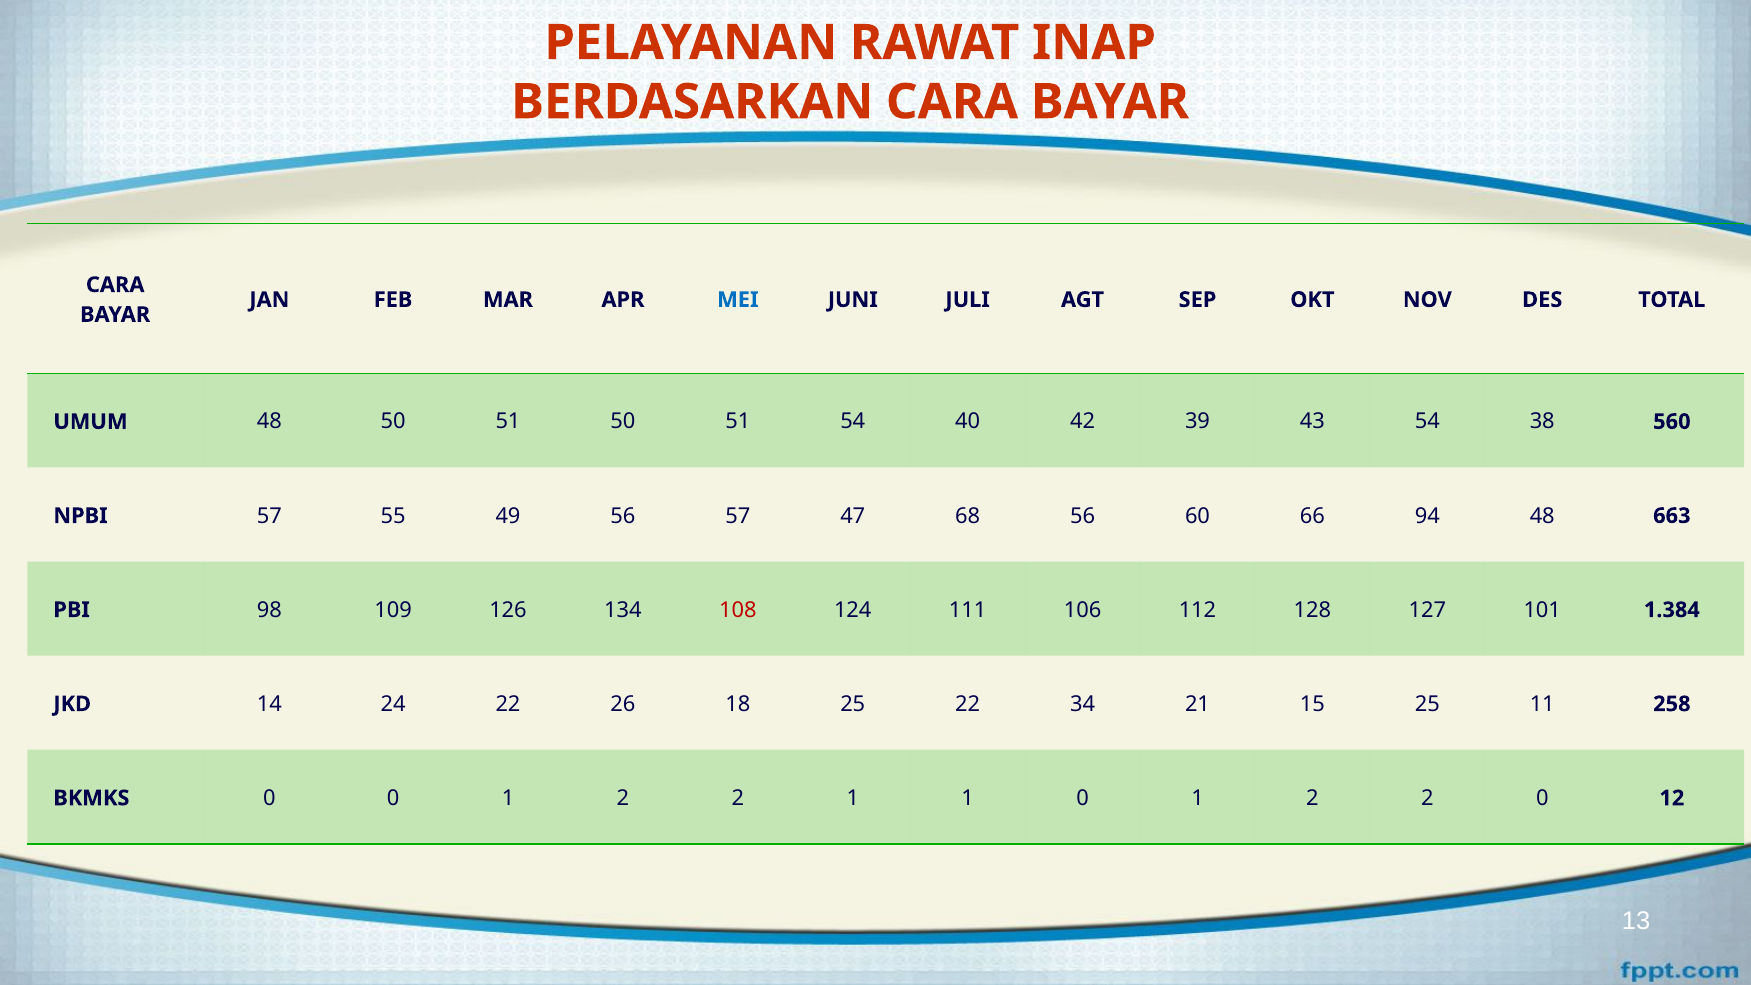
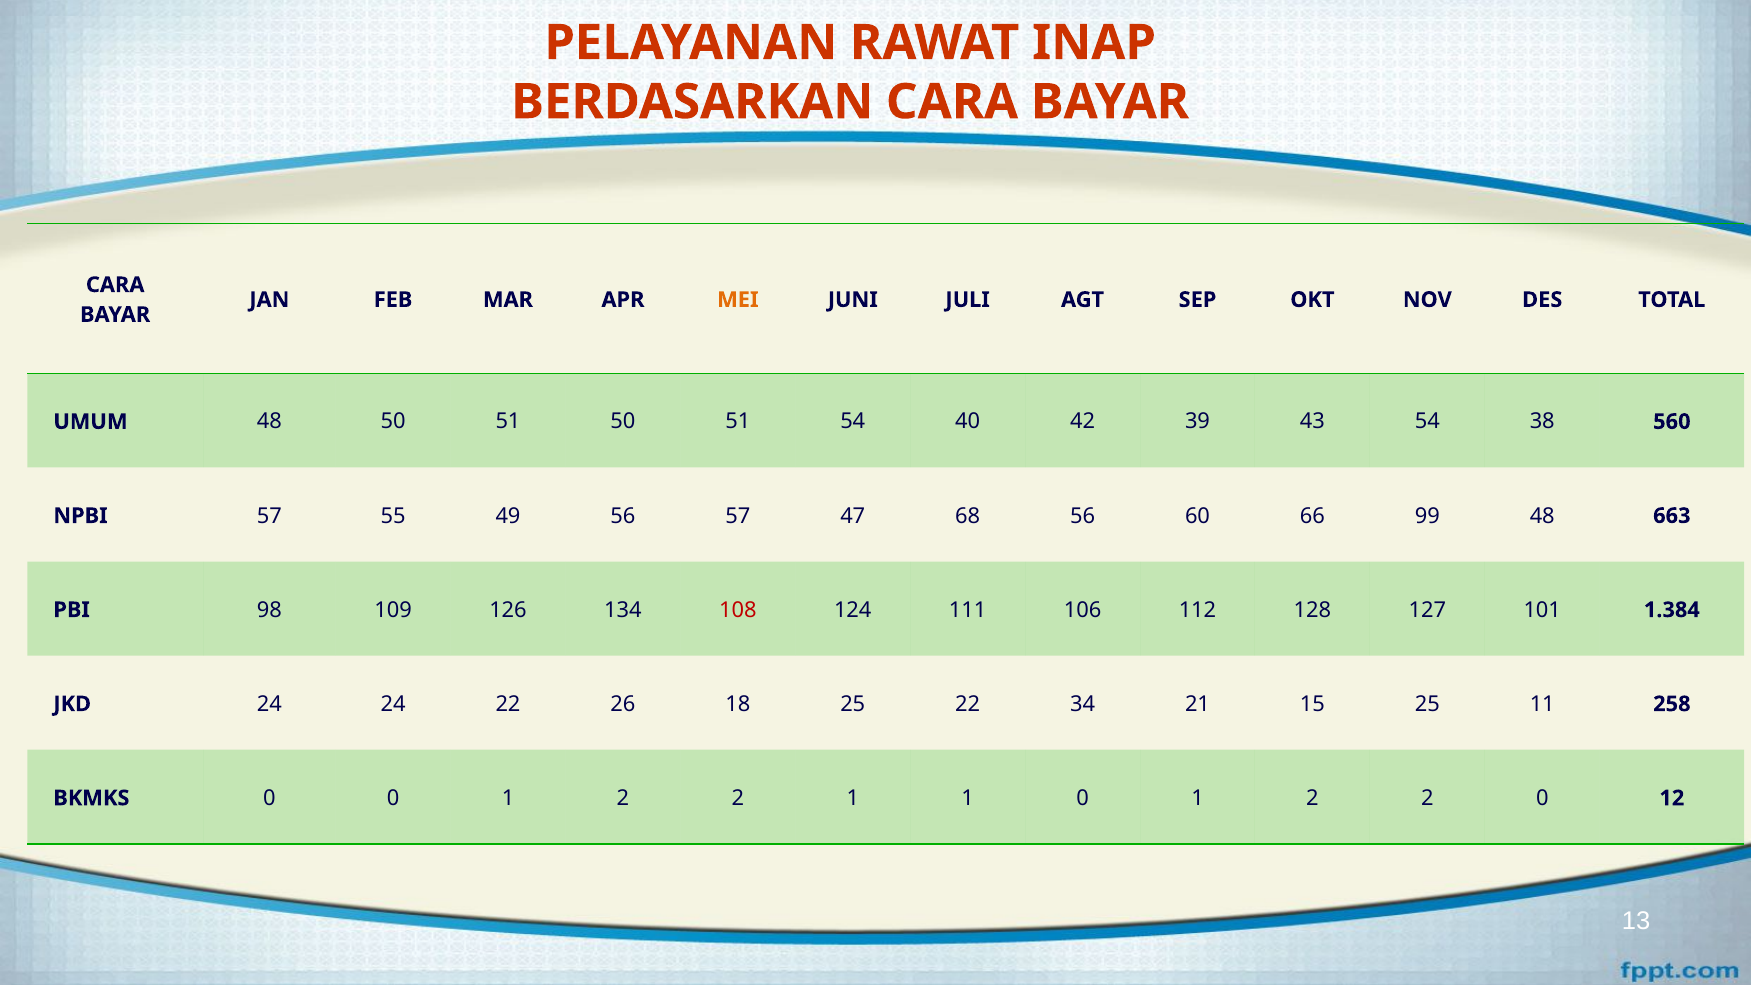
MEI colour: blue -> orange
94: 94 -> 99
JKD 14: 14 -> 24
